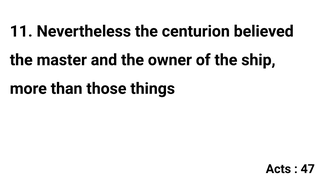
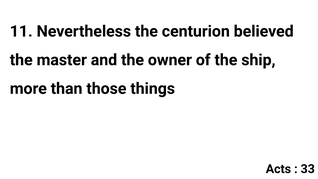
47: 47 -> 33
